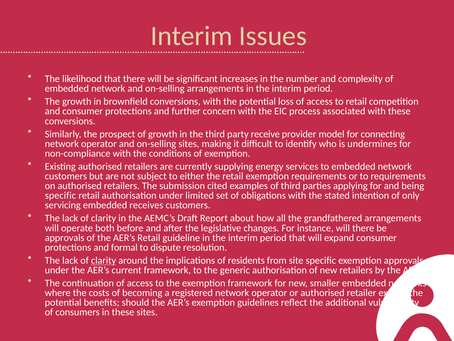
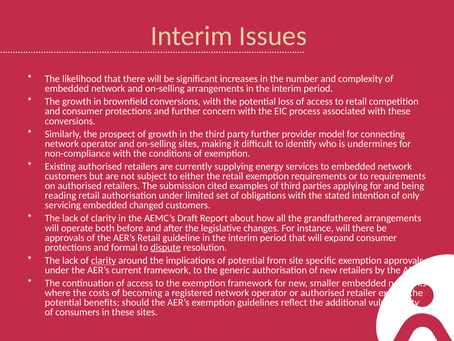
party receive: receive -> further
specific at (60, 195): specific -> reading
receives: receives -> changed
dispute underline: none -> present
of residents: residents -> potential
